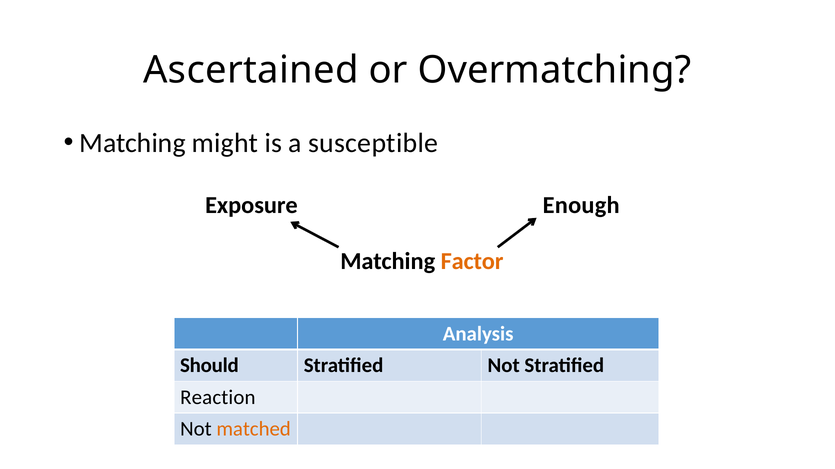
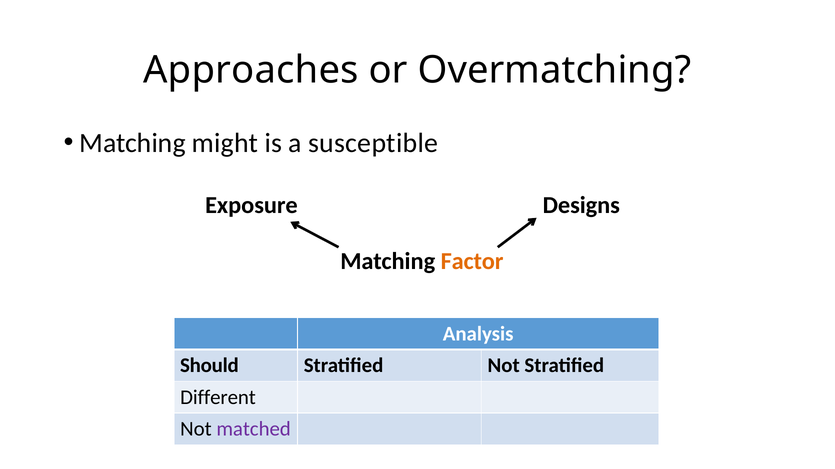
Ascertained: Ascertained -> Approaches
Enough: Enough -> Designs
Reaction: Reaction -> Different
matched colour: orange -> purple
